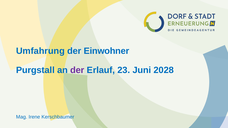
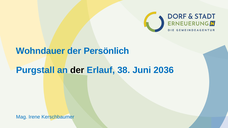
Umfahrung: Umfahrung -> Wohndauer
Einwohner: Einwohner -> Persönlich
der at (77, 70) colour: purple -> black
23: 23 -> 38
2028: 2028 -> 2036
